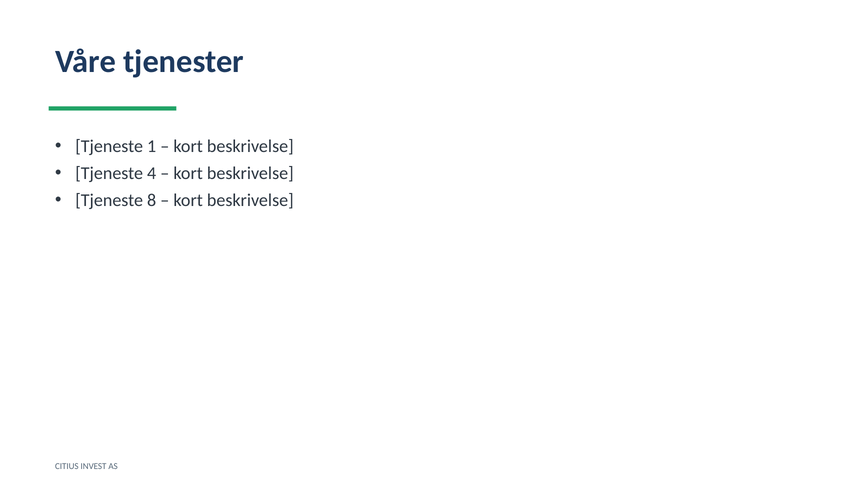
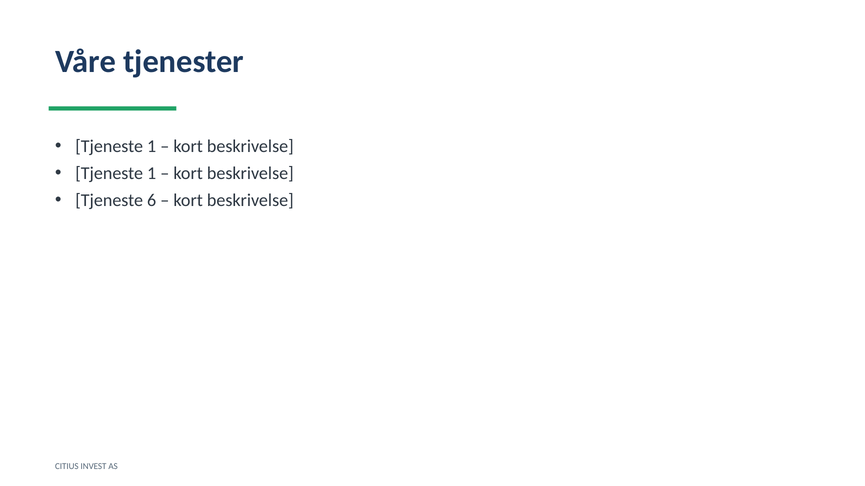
4 at (152, 174): 4 -> 1
8: 8 -> 6
